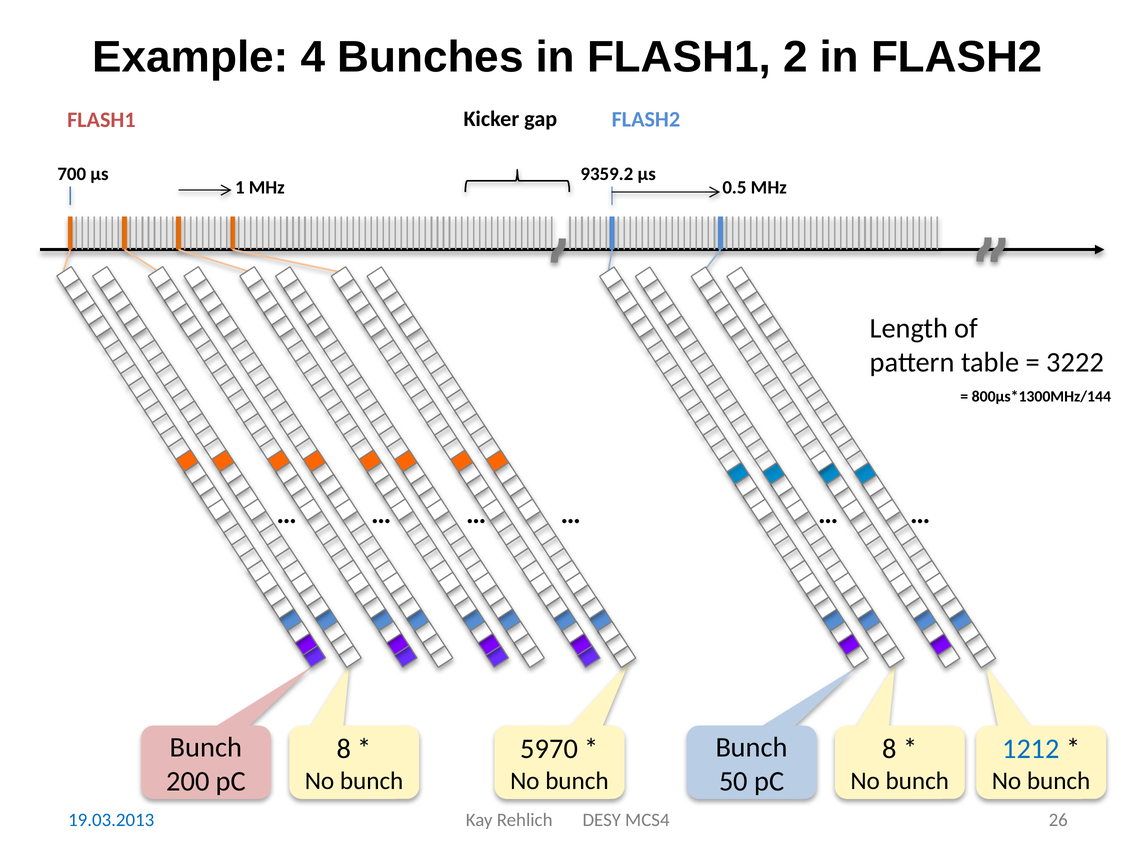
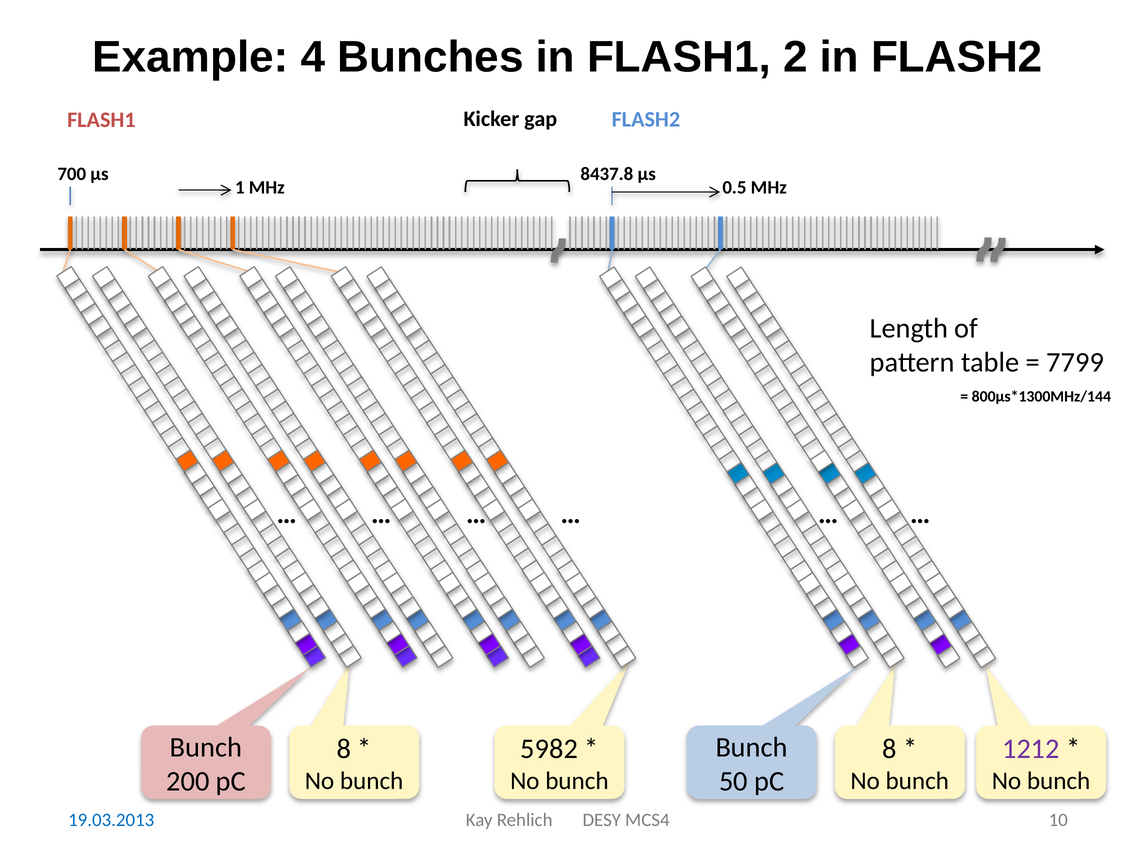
9359.2: 9359.2 -> 8437.8
3222: 3222 -> 7799
5970: 5970 -> 5982
1212 colour: blue -> purple
26: 26 -> 10
